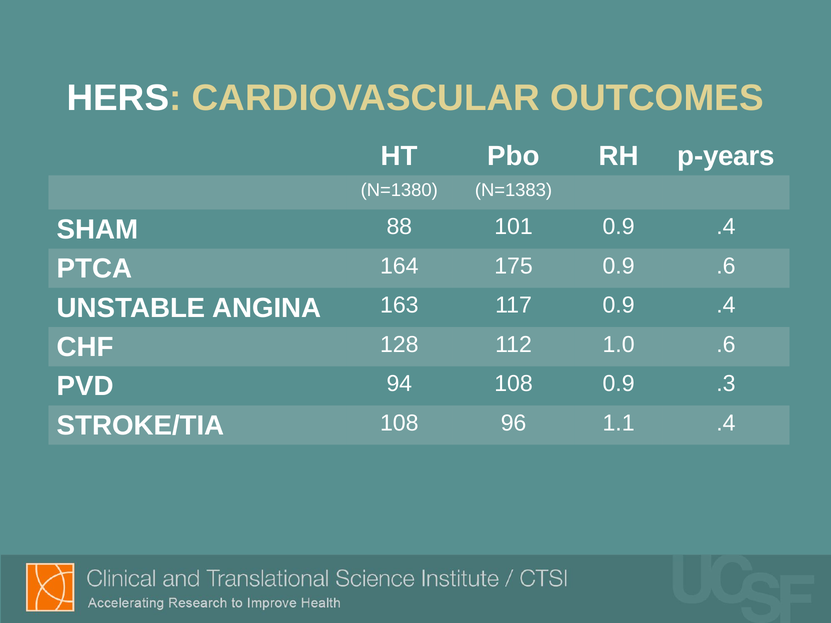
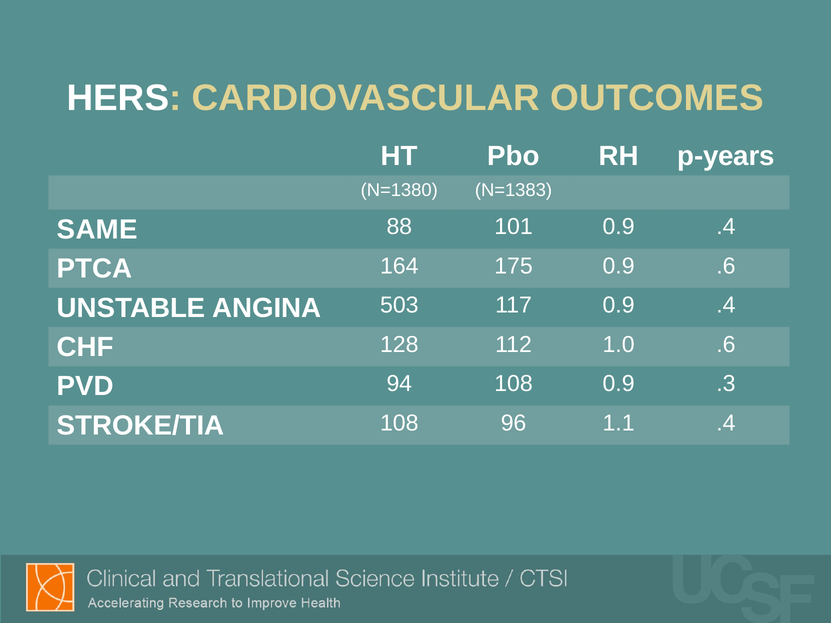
SHAM: SHAM -> SAME
163: 163 -> 503
